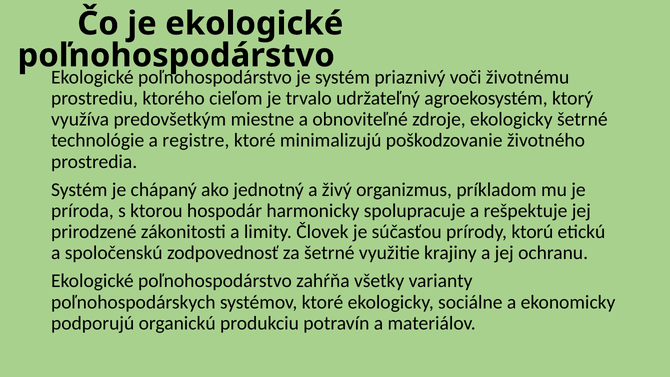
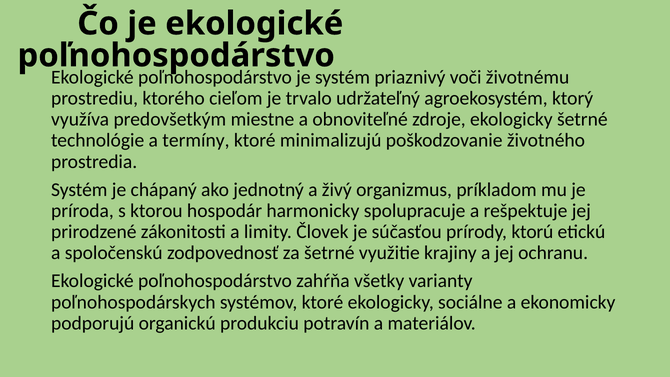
registre: registre -> termíny
